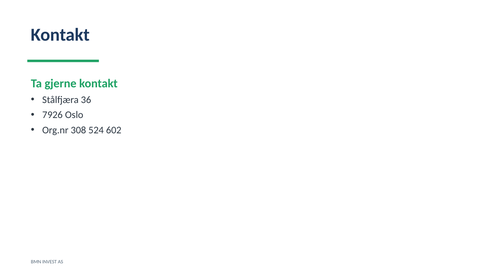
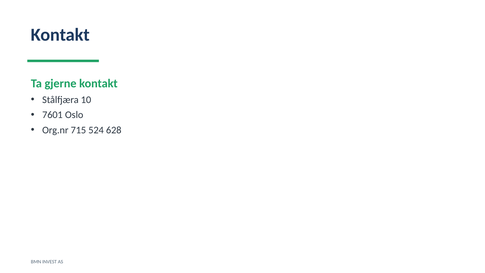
36: 36 -> 10
7926: 7926 -> 7601
308: 308 -> 715
602: 602 -> 628
